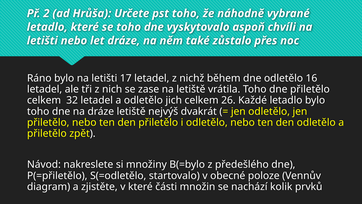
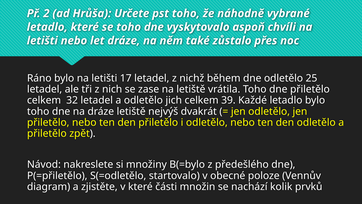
16: 16 -> 25
26: 26 -> 39
